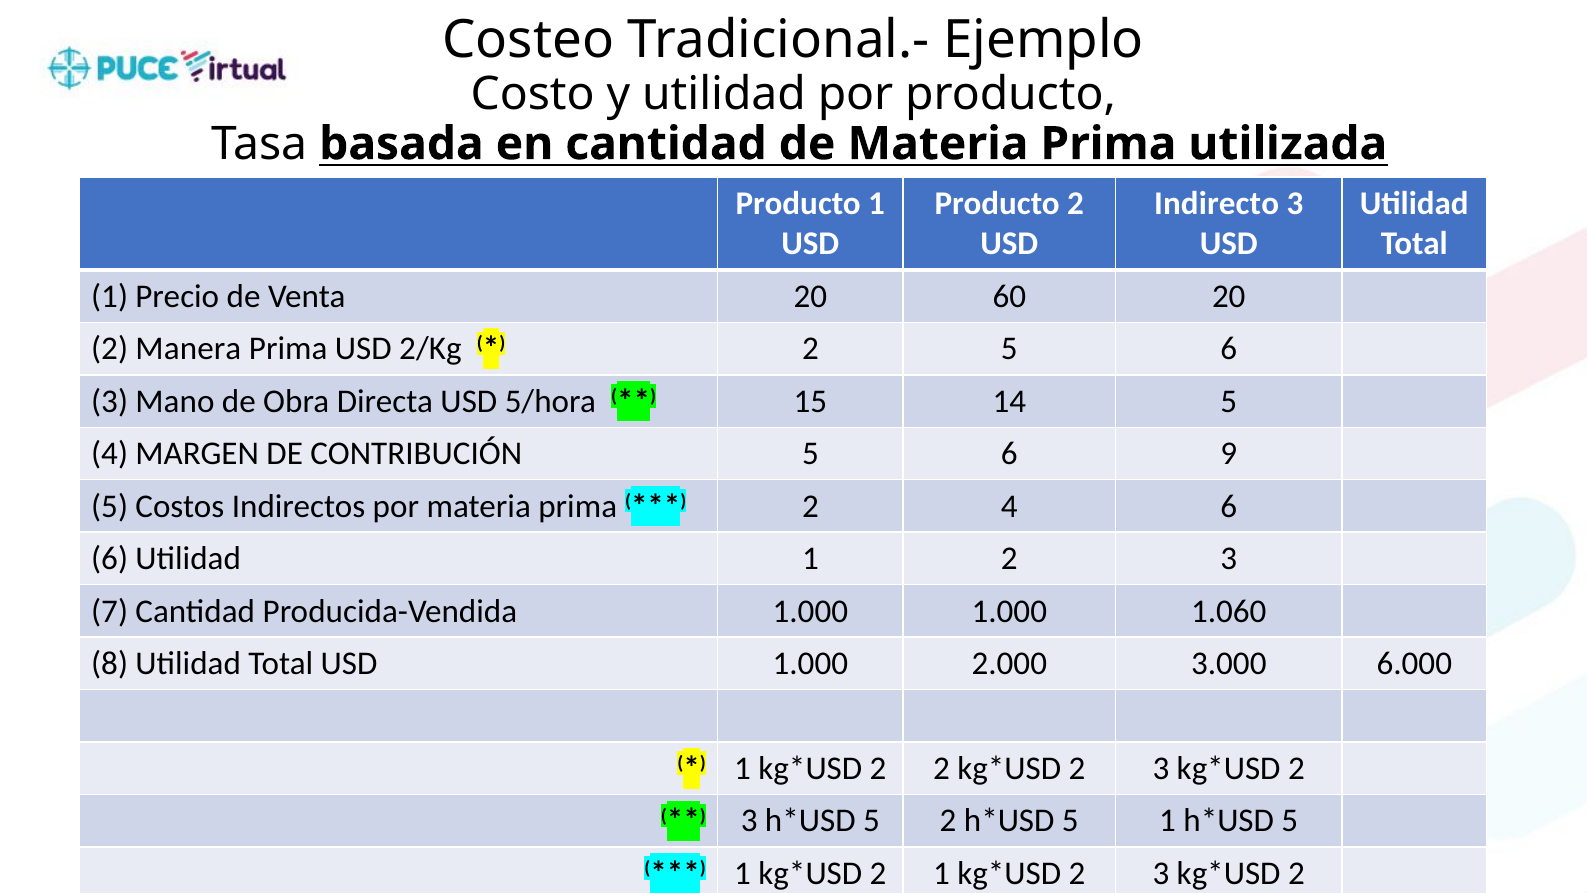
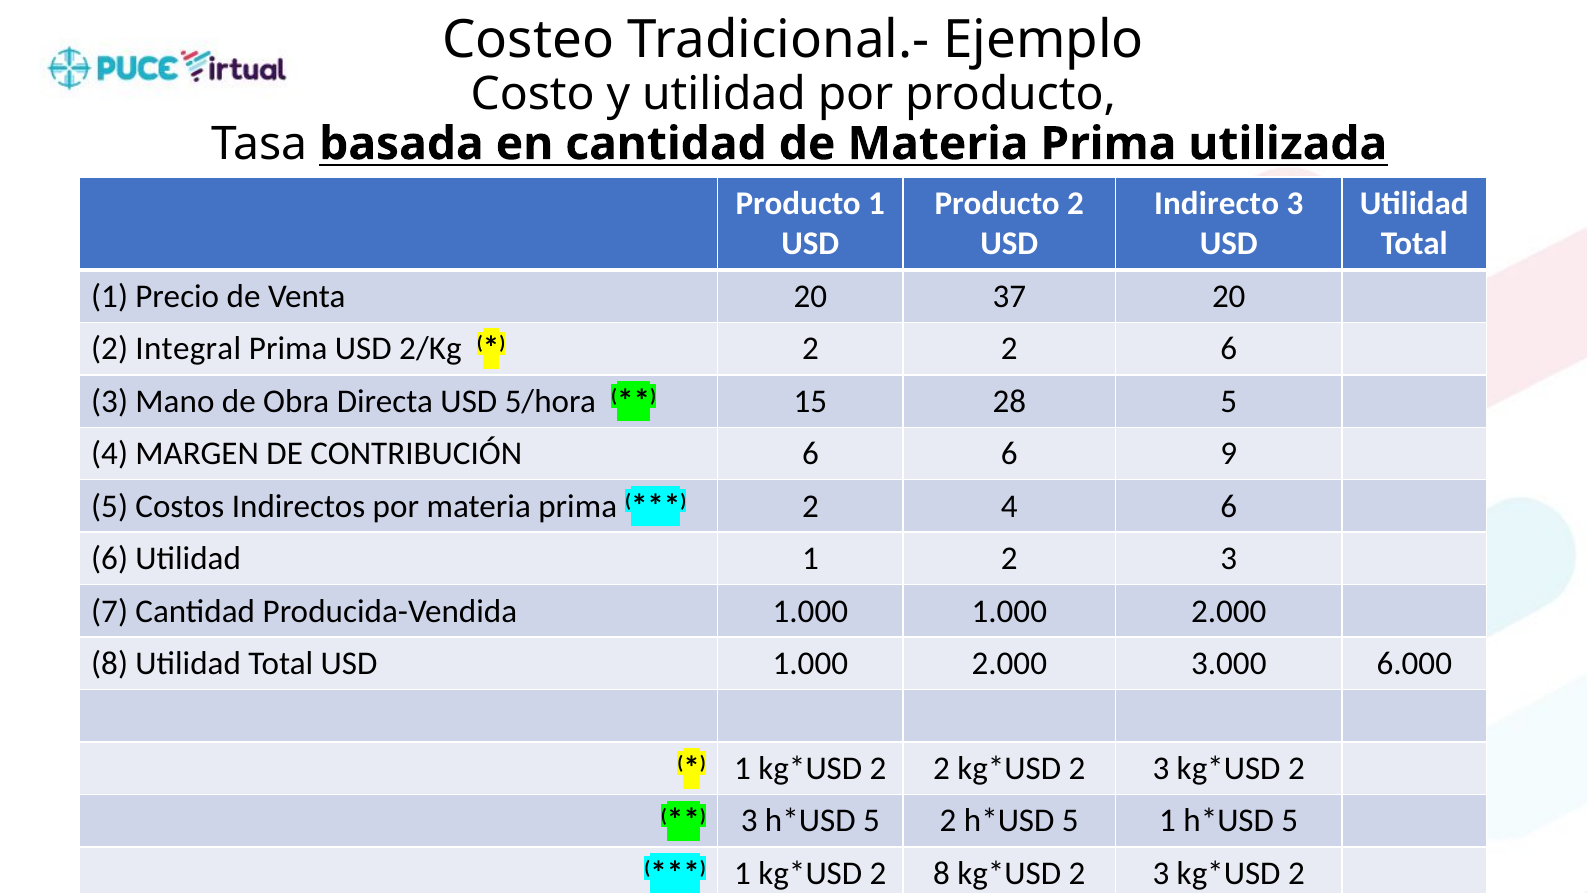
60: 60 -> 37
Manera: Manera -> Integral
5 at (1009, 349): 5 -> 2
14: 14 -> 28
CONTRIBUCIÓN 5: 5 -> 6
1.000 1.000 1.060: 1.060 -> 2.000
2 1: 1 -> 8
